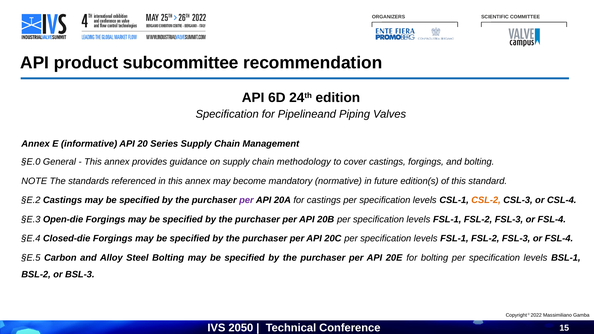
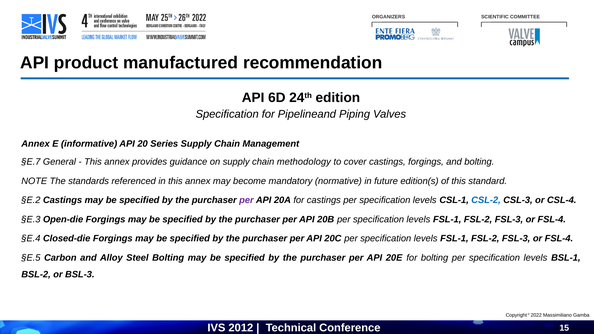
subcommittee: subcommittee -> manufactured
§E.0: §E.0 -> §E.7
CSL-2 colour: orange -> blue
2050: 2050 -> 2012
